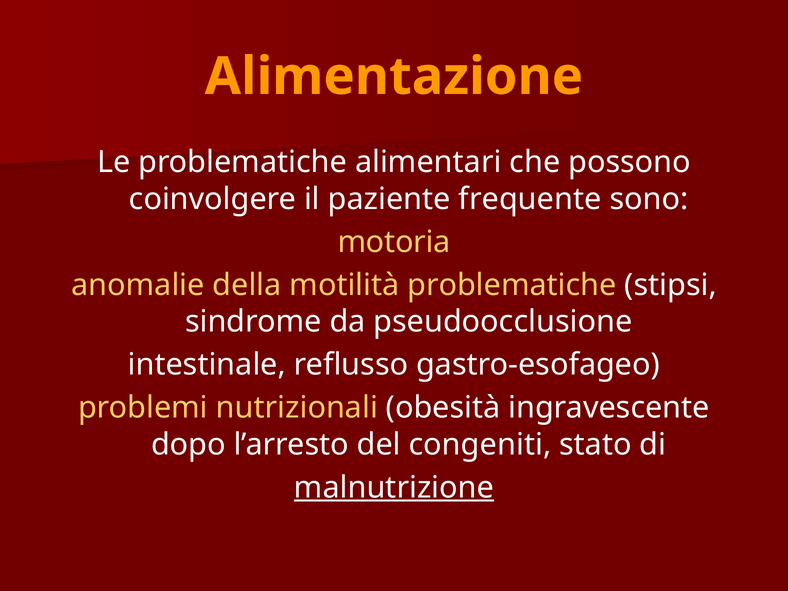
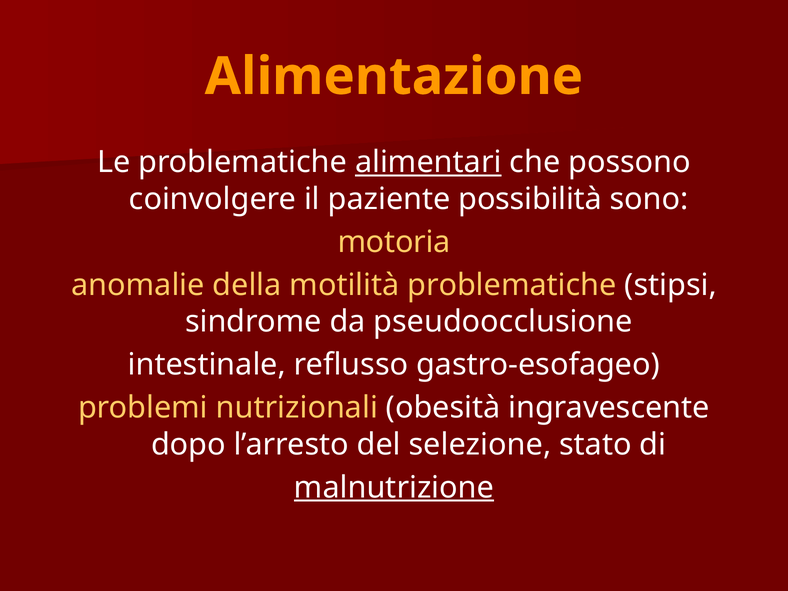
alimentari underline: none -> present
frequente: frequente -> possibilità
congeniti: congeniti -> selezione
